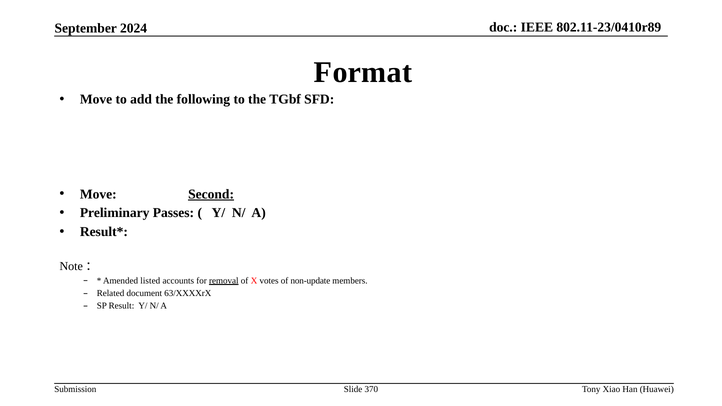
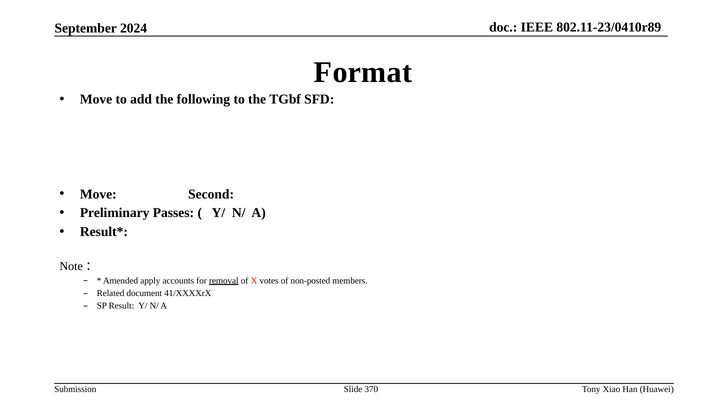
Second underline: present -> none
listed: listed -> apply
non-update: non-update -> non-posted
63/XXXXrX: 63/XXXXrX -> 41/XXXXrX
